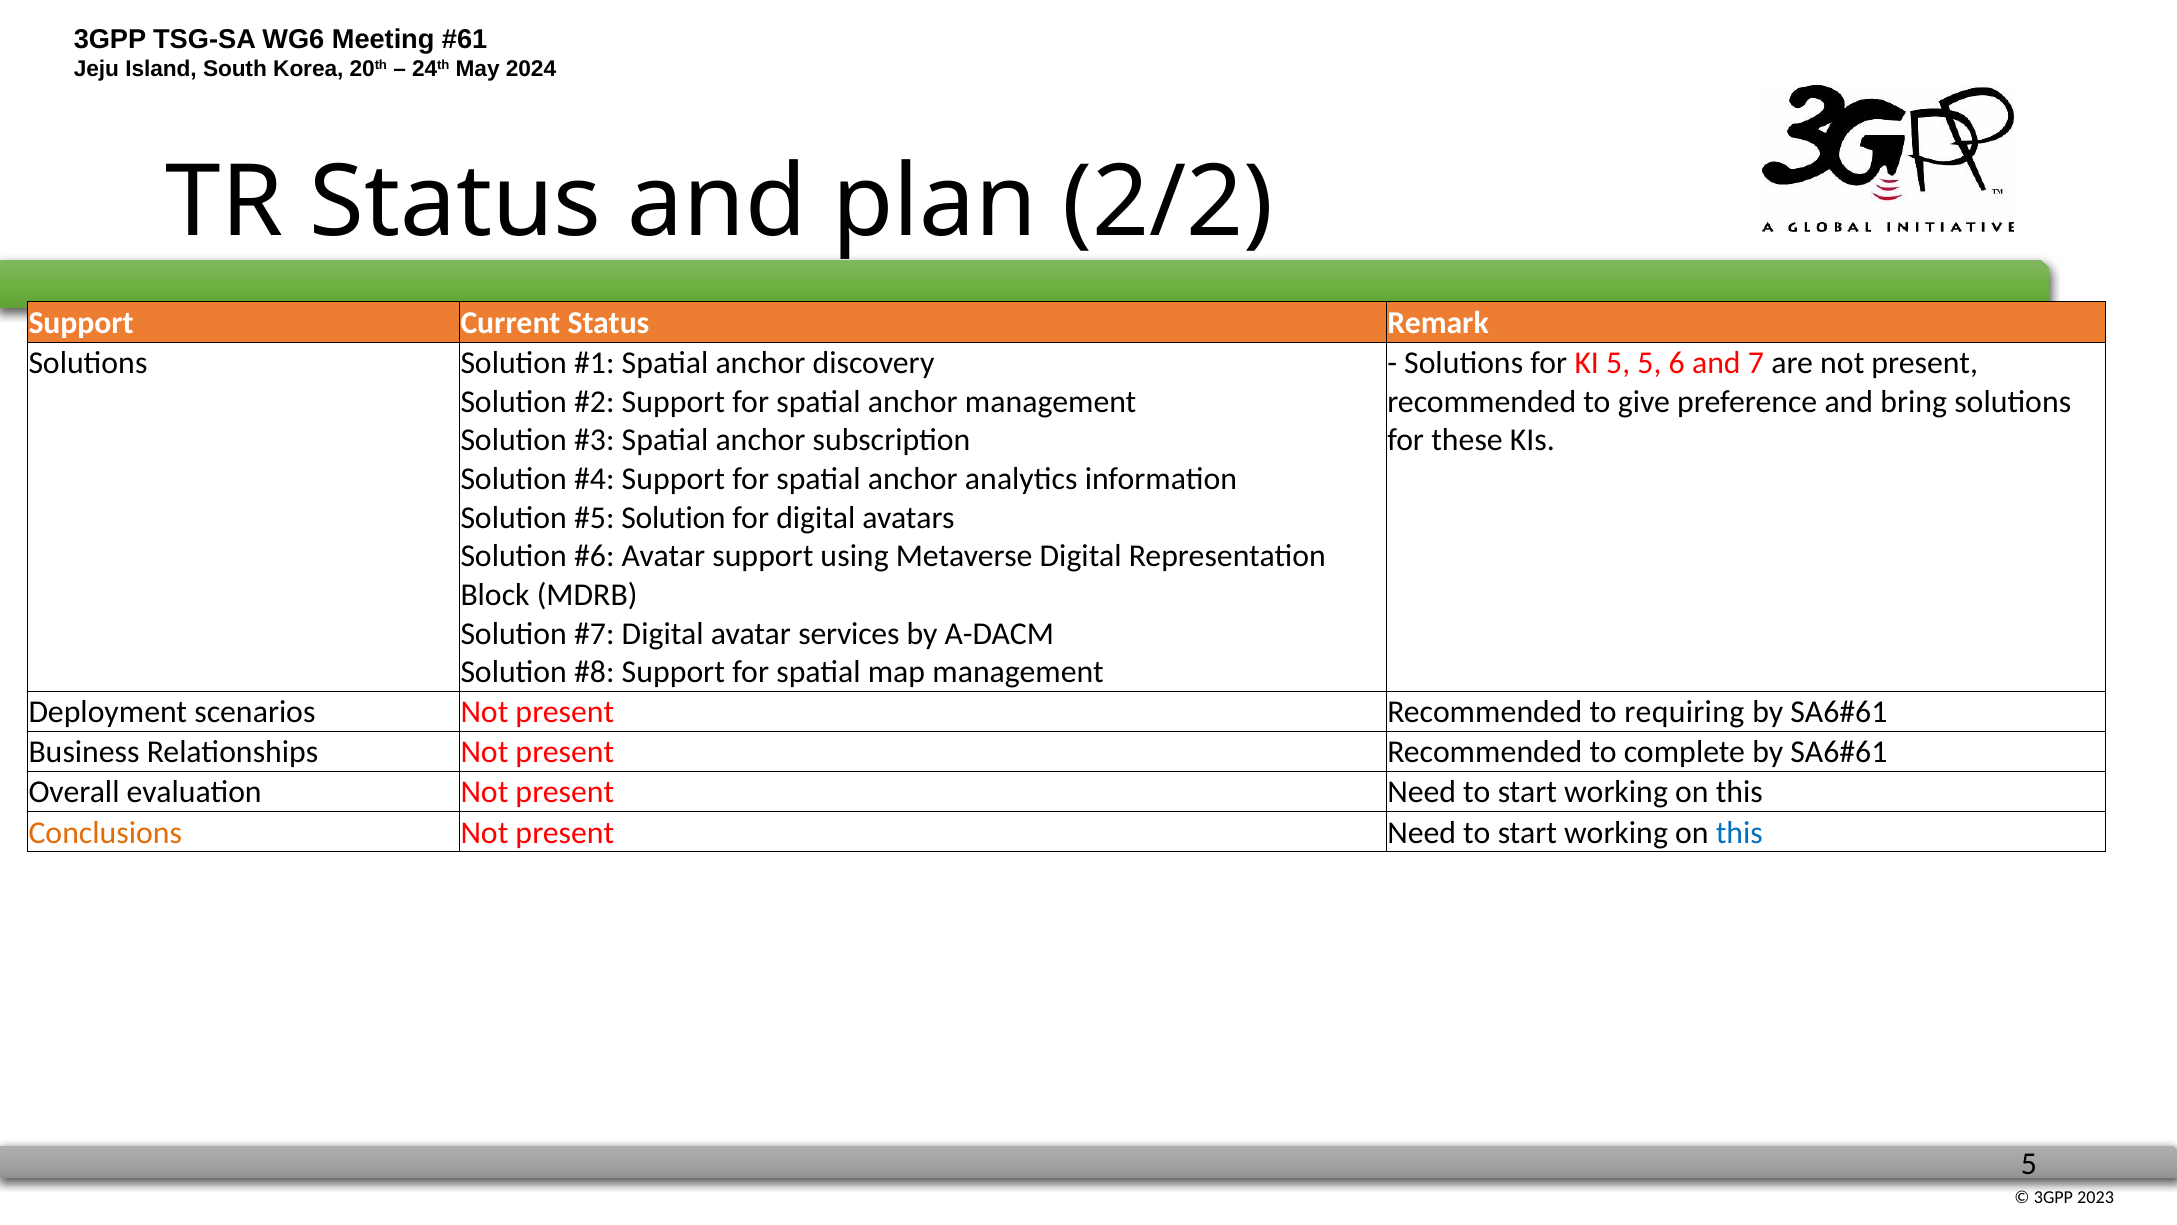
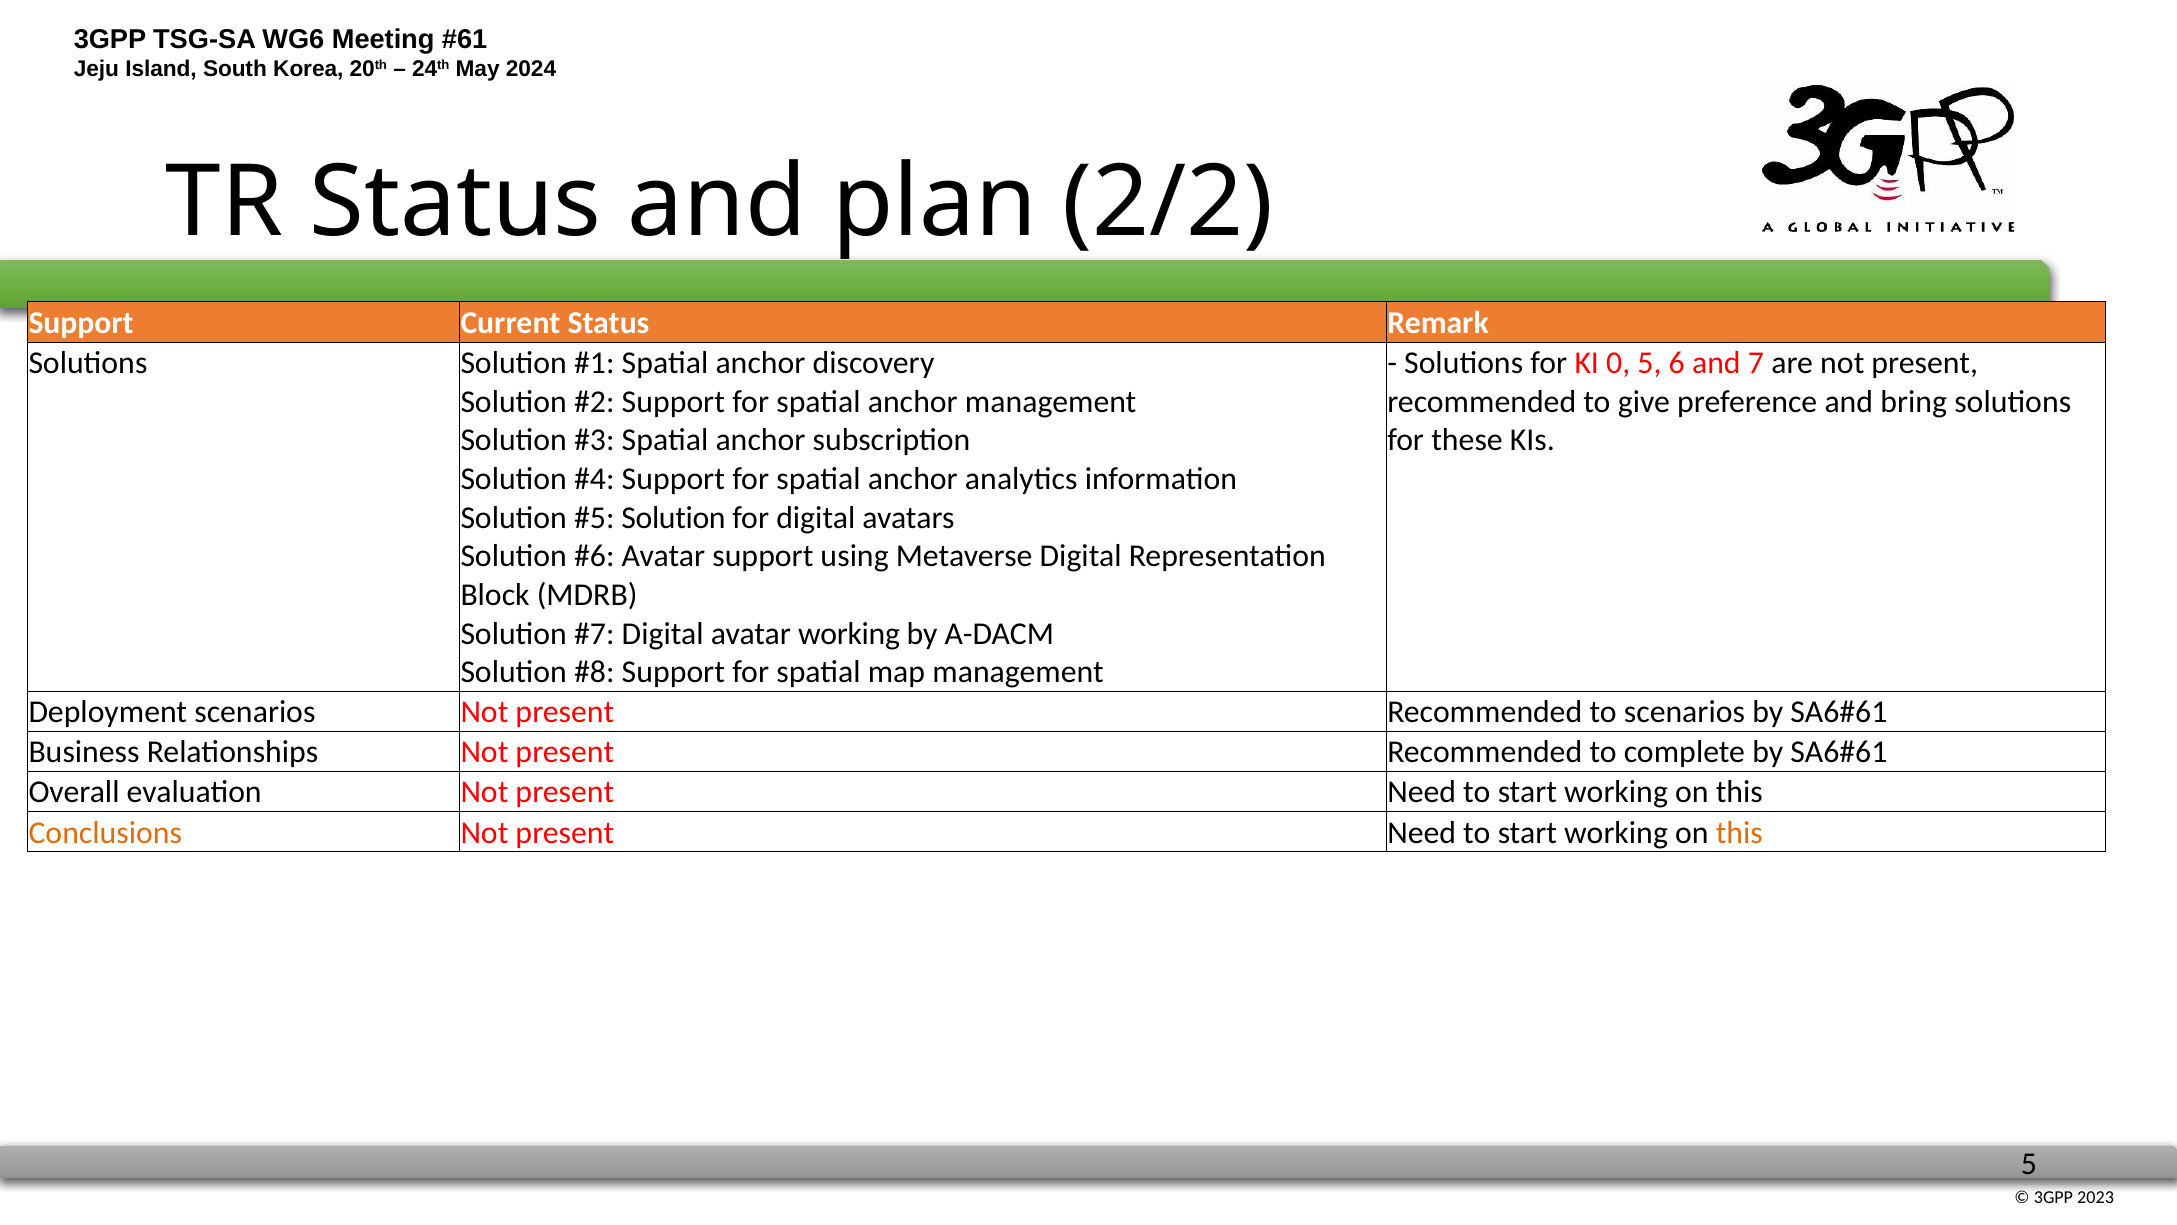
KI 5: 5 -> 0
avatar services: services -> working
to requiring: requiring -> scenarios
this at (1739, 832) colour: blue -> orange
